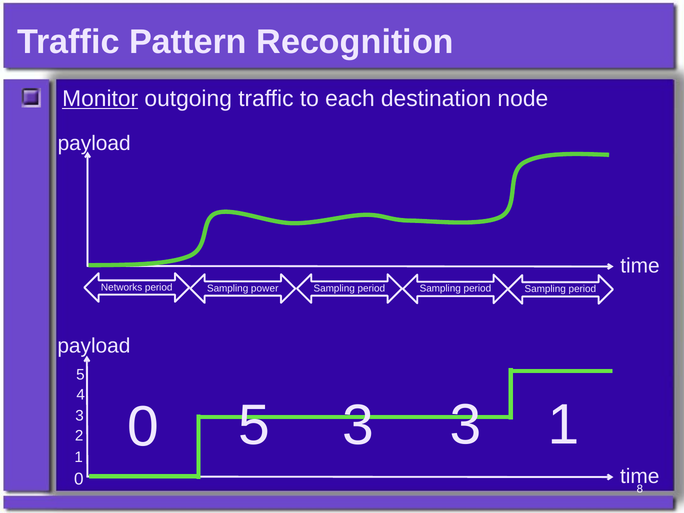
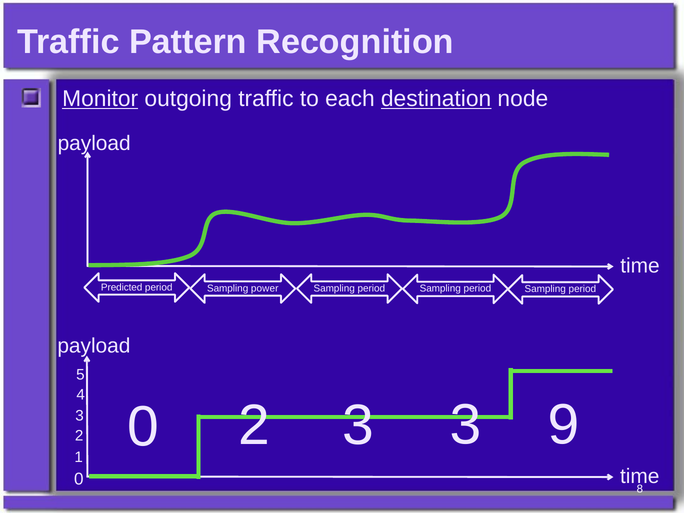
destination underline: none -> present
Networks: Networks -> Predicted
0 5: 5 -> 2
3 1: 1 -> 9
